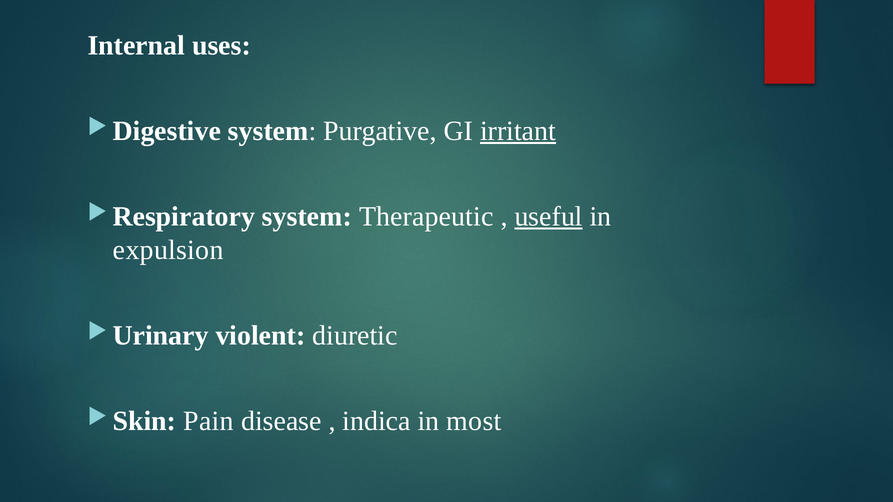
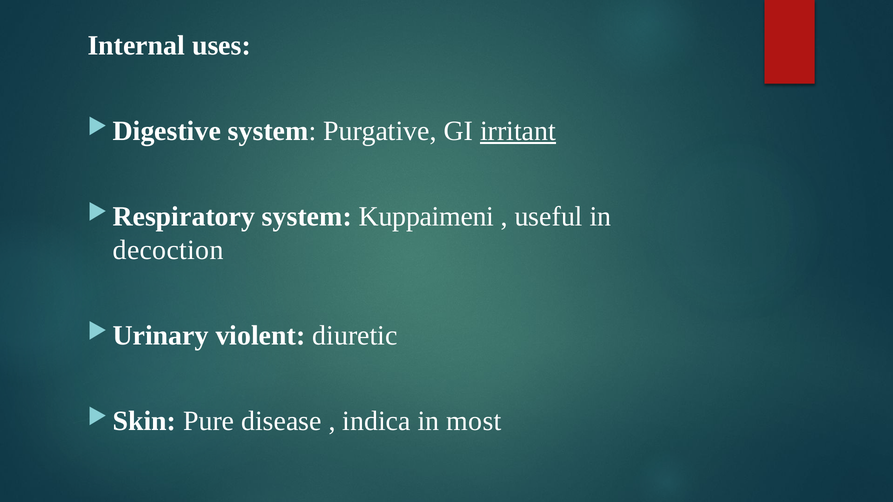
Therapeutic: Therapeutic -> Kuppaimeni
useful underline: present -> none
expulsion: expulsion -> decoction
Pain: Pain -> Pure
